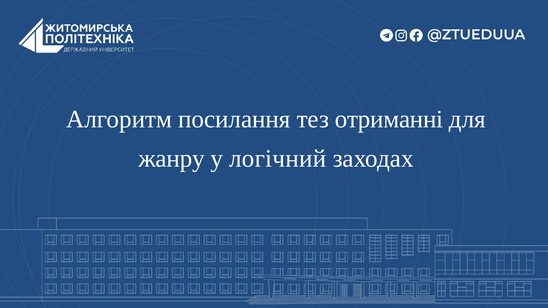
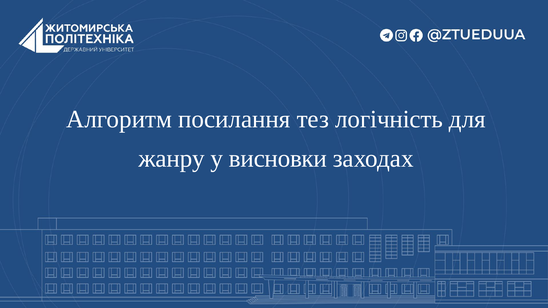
отриманні: отриманні -> логічність
логічний: логічний -> висновки
